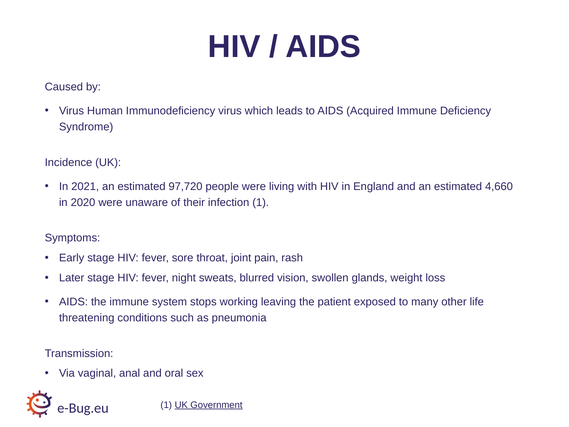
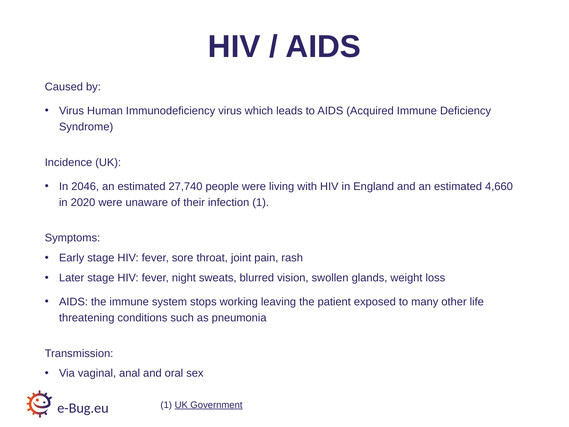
2021: 2021 -> 2046
97,720: 97,720 -> 27,740
